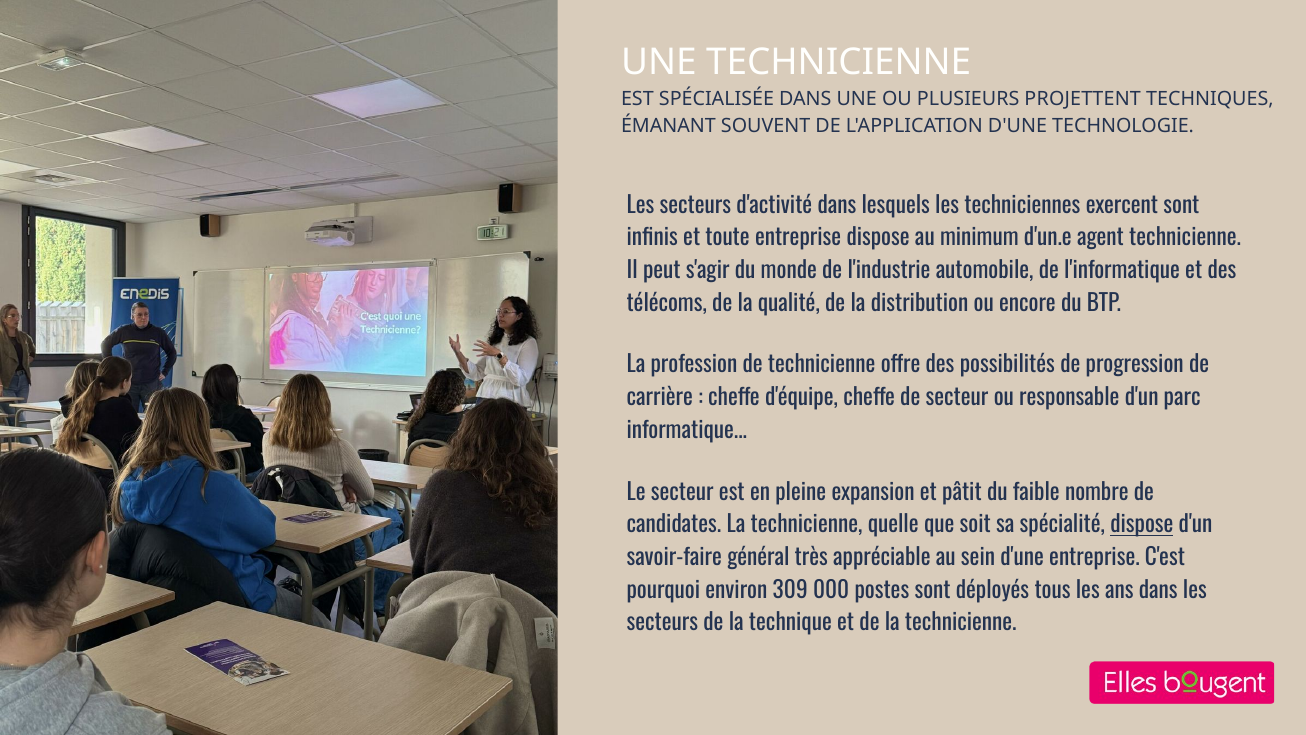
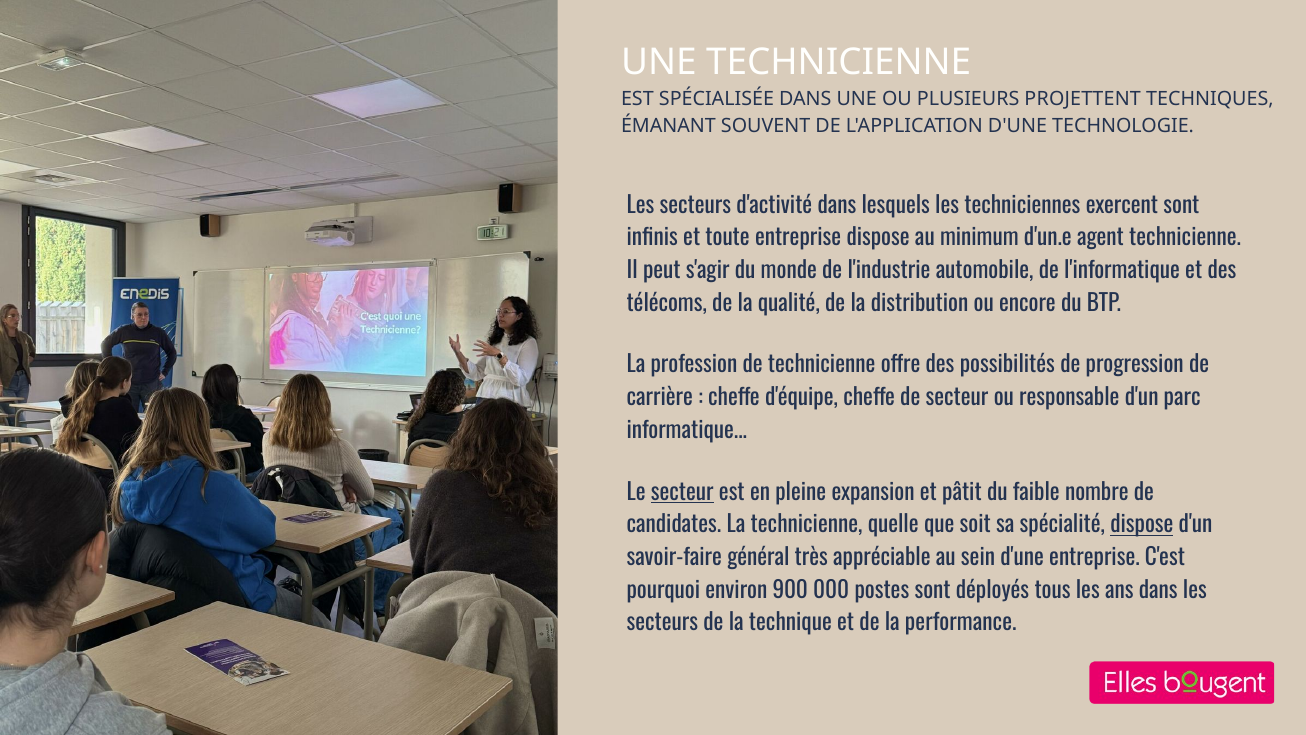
secteur at (682, 492) underline: none -> present
309: 309 -> 900
de la technicienne: technicienne -> performance
